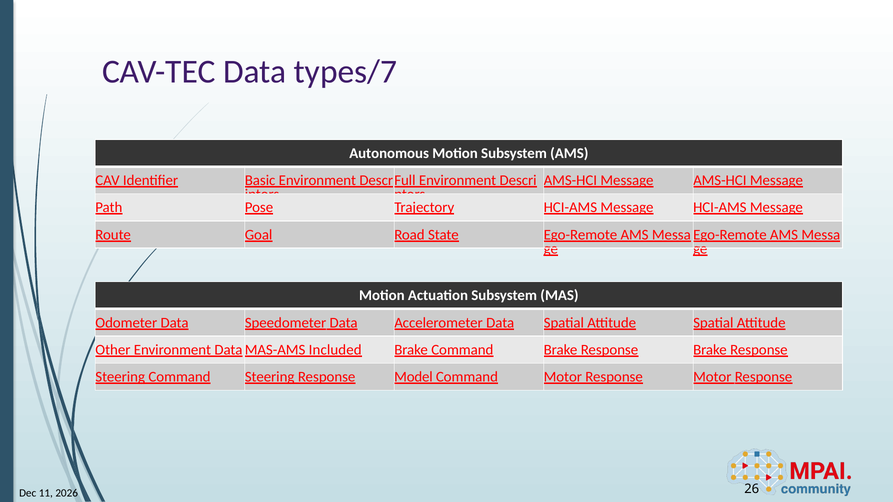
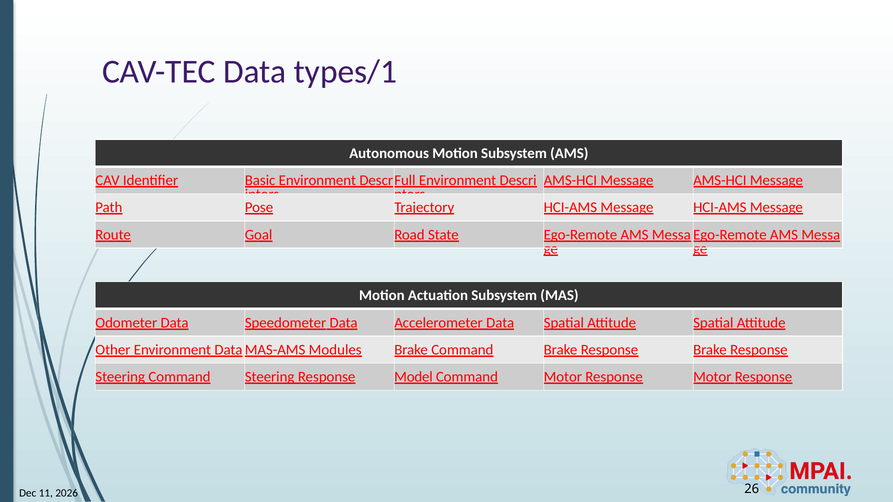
types/7: types/7 -> types/1
Included: Included -> Modules
